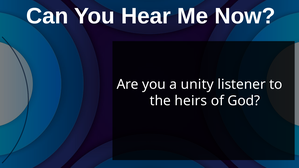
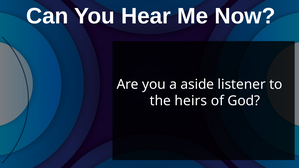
unity: unity -> aside
